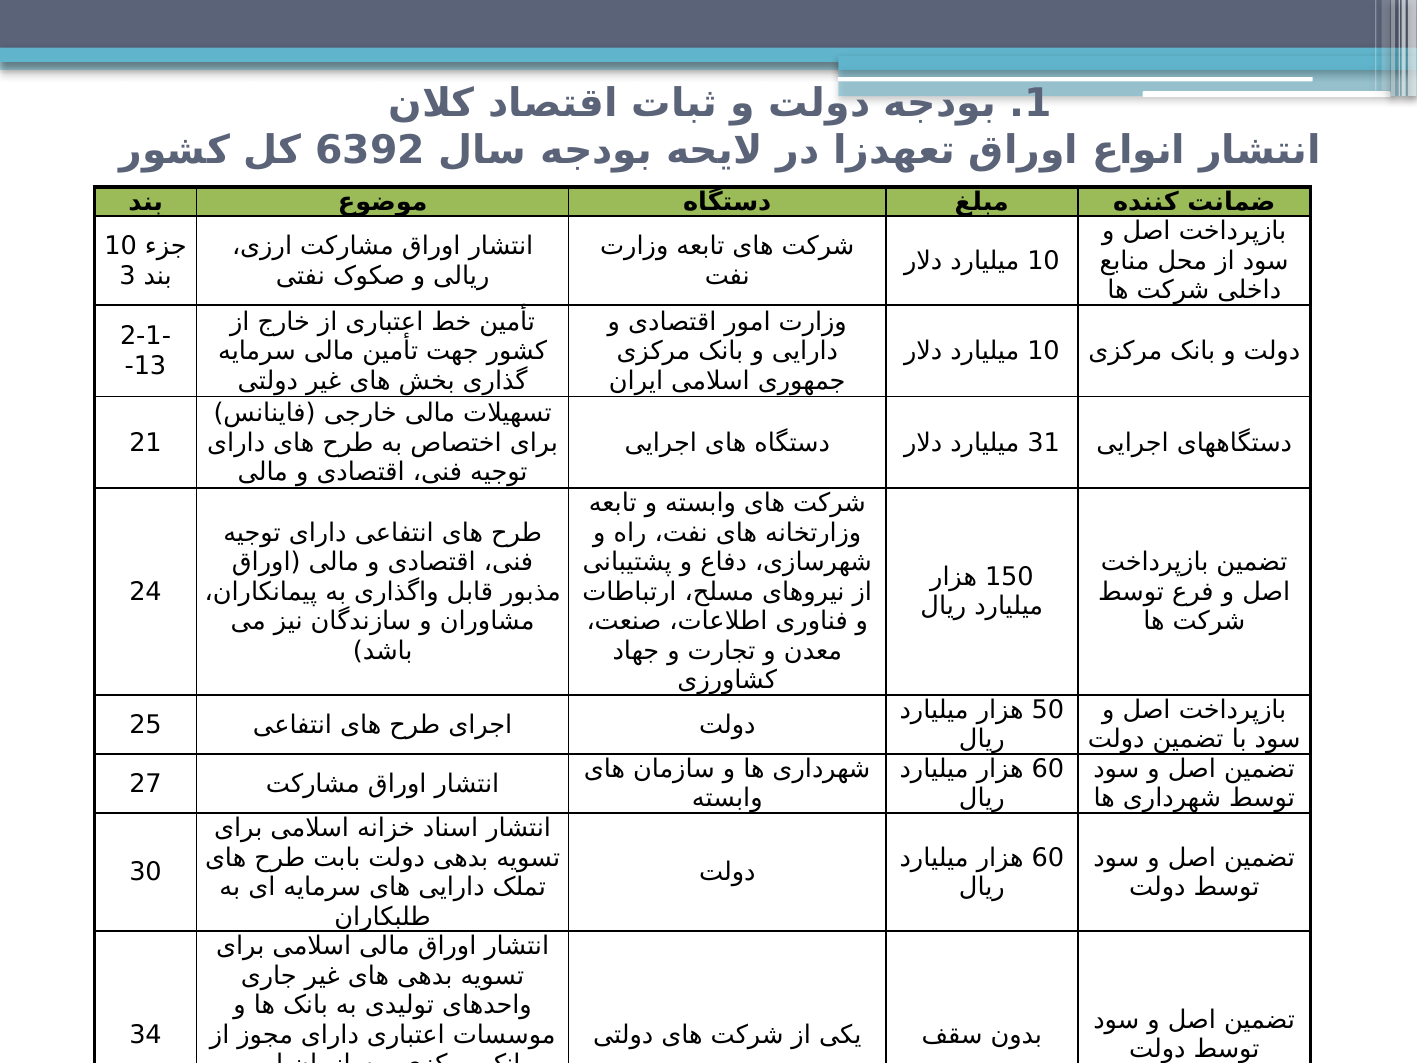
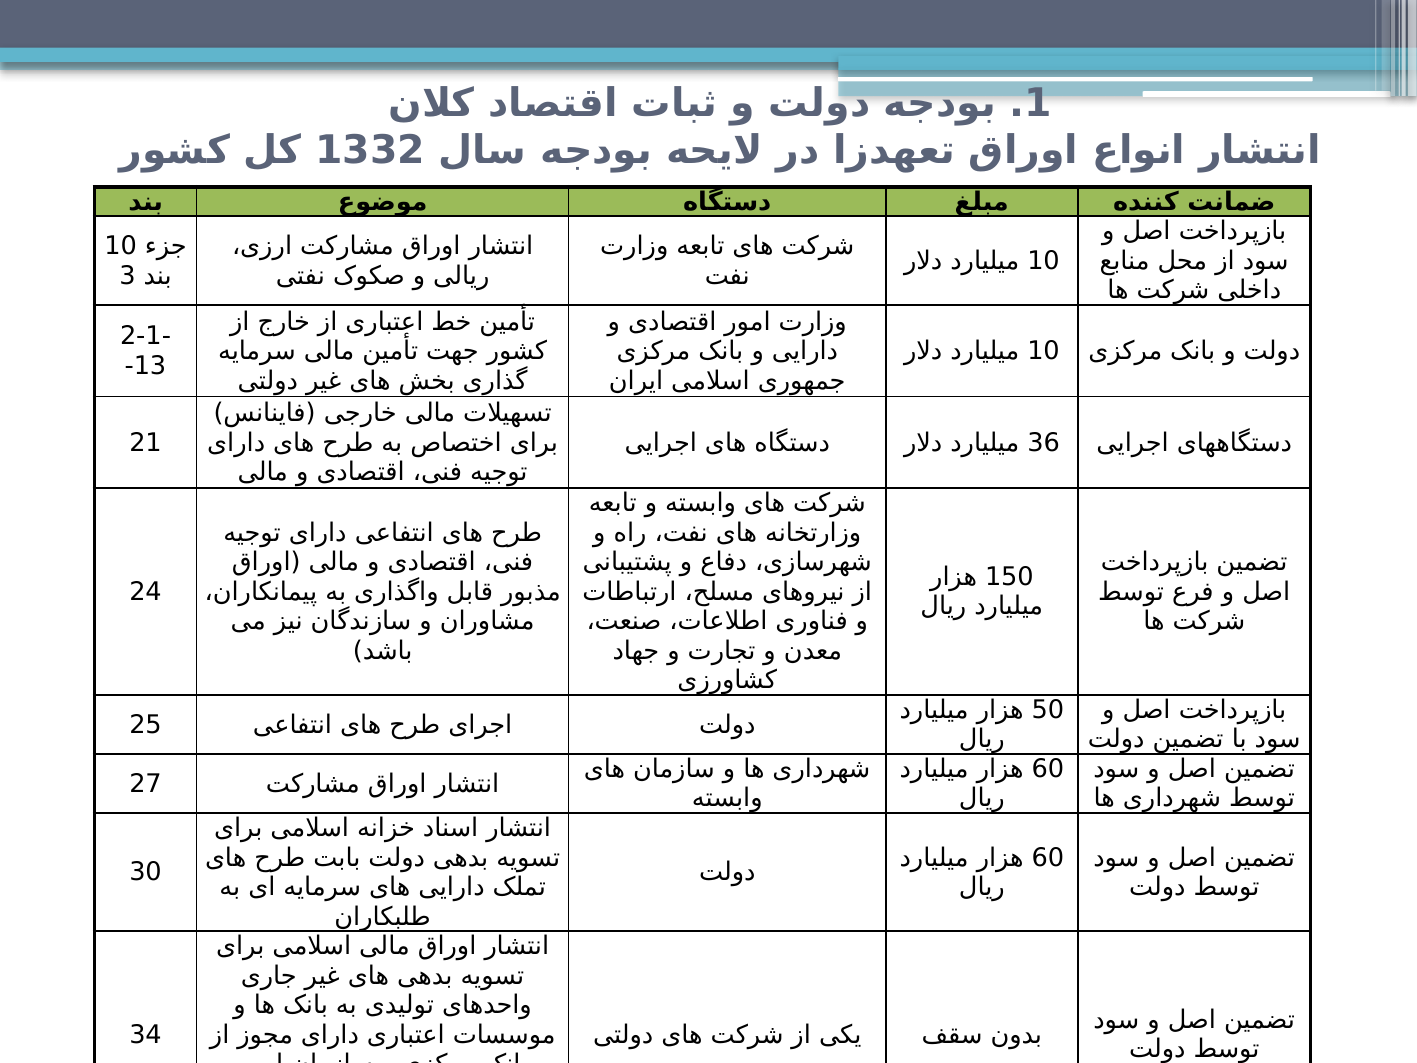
6392: 6392 -> 1332
31: 31 -> 36
